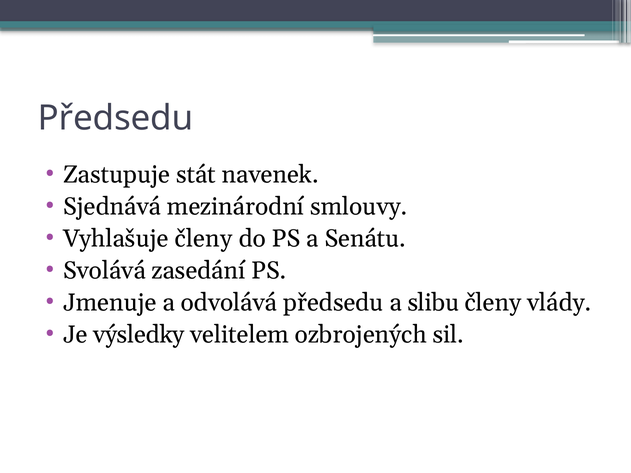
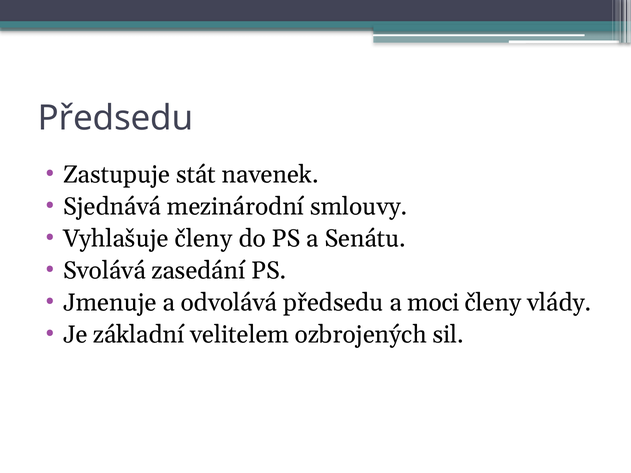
slibu: slibu -> moci
výsledky: výsledky -> základní
